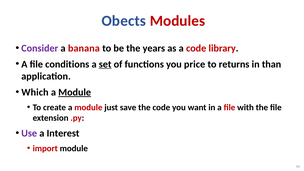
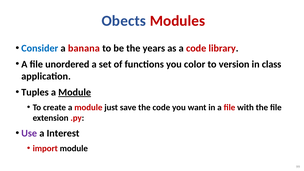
Consider colour: purple -> blue
conditions: conditions -> unordered
set underline: present -> none
price: price -> color
returns: returns -> version
than: than -> class
Which: Which -> Tuples
